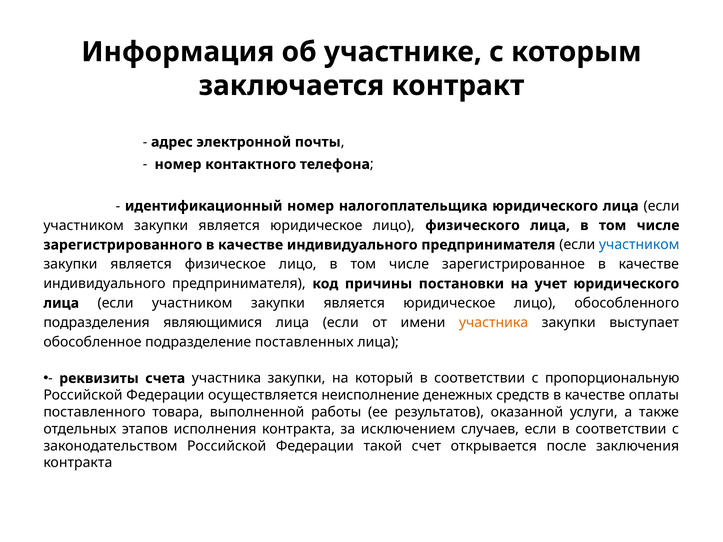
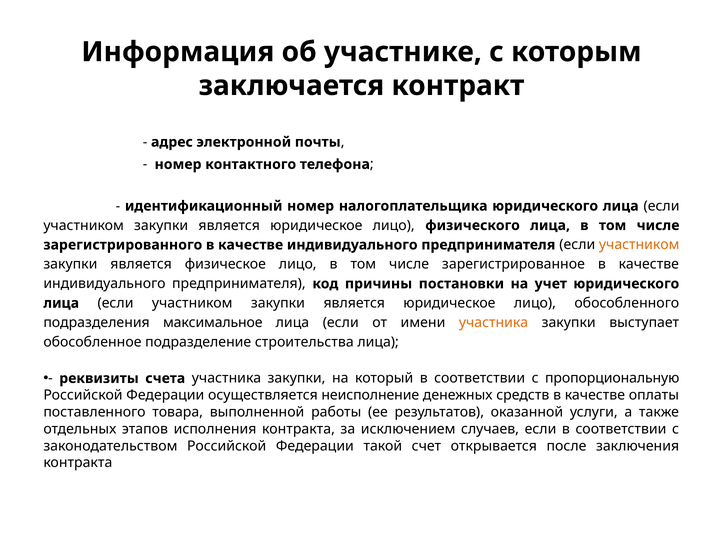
участником at (639, 245) colour: blue -> orange
являющимися: являющимися -> максимальное
поставленных: поставленных -> строительства
